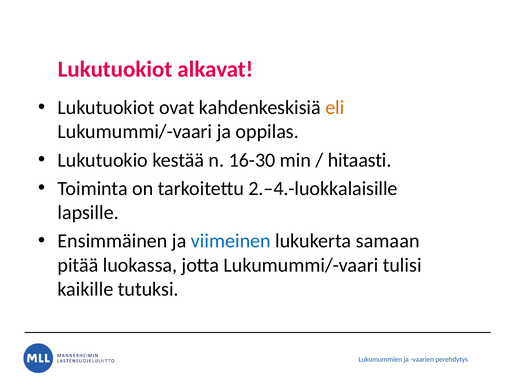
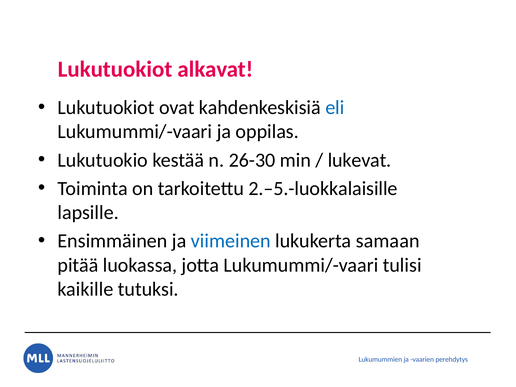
eli colour: orange -> blue
16-30: 16-30 -> 26-30
hitaasti: hitaasti -> lukevat
2.–4.-luokkalaisille: 2.–4.-luokkalaisille -> 2.–5.-luokkalaisille
